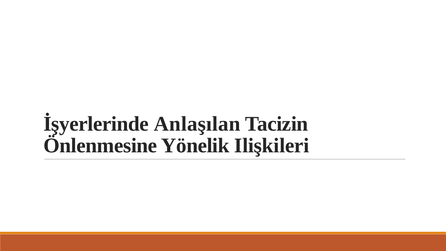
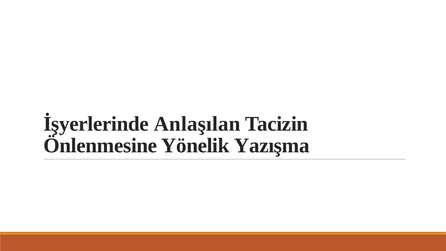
Ilişkileri: Ilişkileri -> Yazışma
